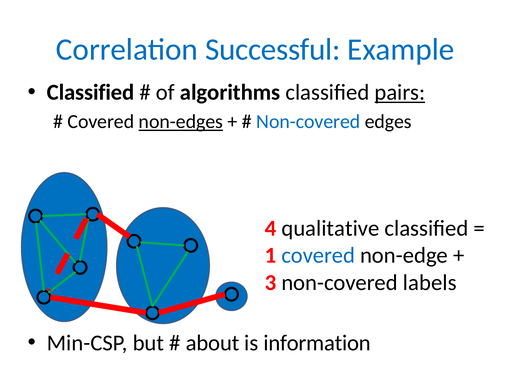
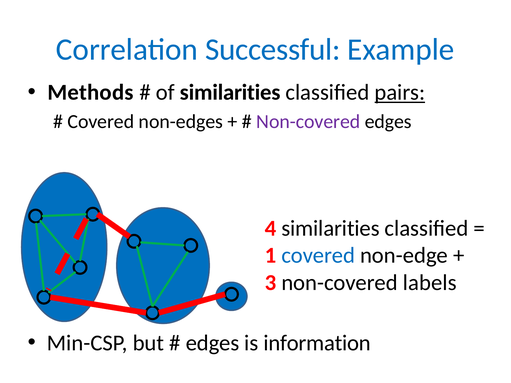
Classified at (91, 93): Classified -> Methods
of algorithms: algorithms -> similarities
non-edges underline: present -> none
Non-covered at (308, 122) colour: blue -> purple
4 qualitative: qualitative -> similarities
about at (213, 343): about -> edges
